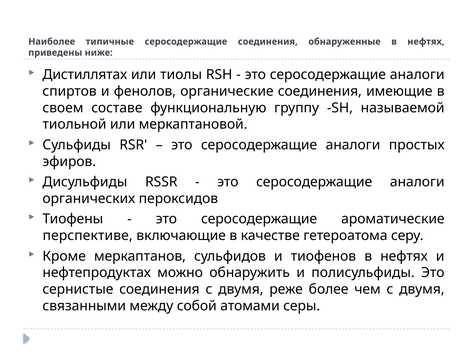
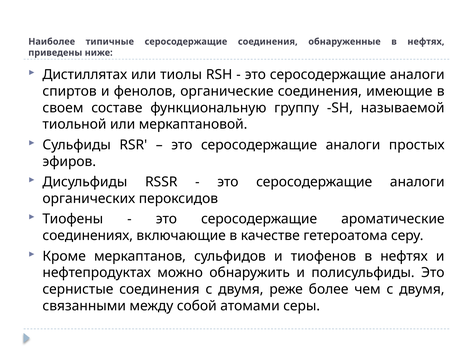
перспективе: перспективе -> соединениях
